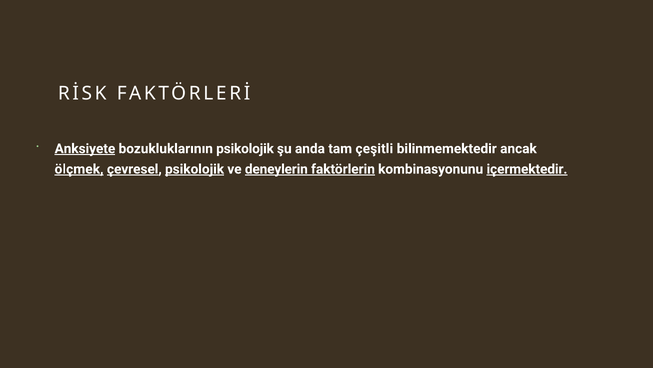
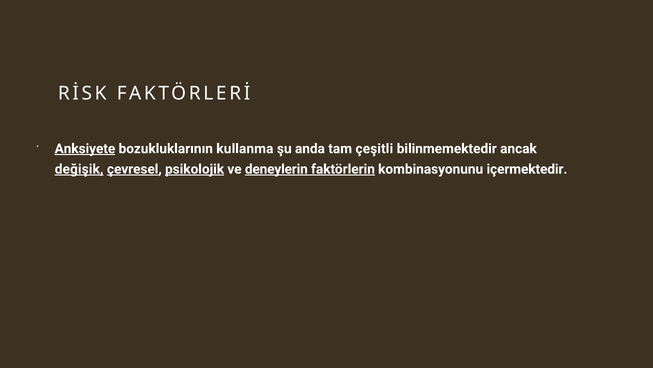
bozukluklarının psikolojik: psikolojik -> kullanma
ölçmek: ölçmek -> değişik
içermektedir underline: present -> none
